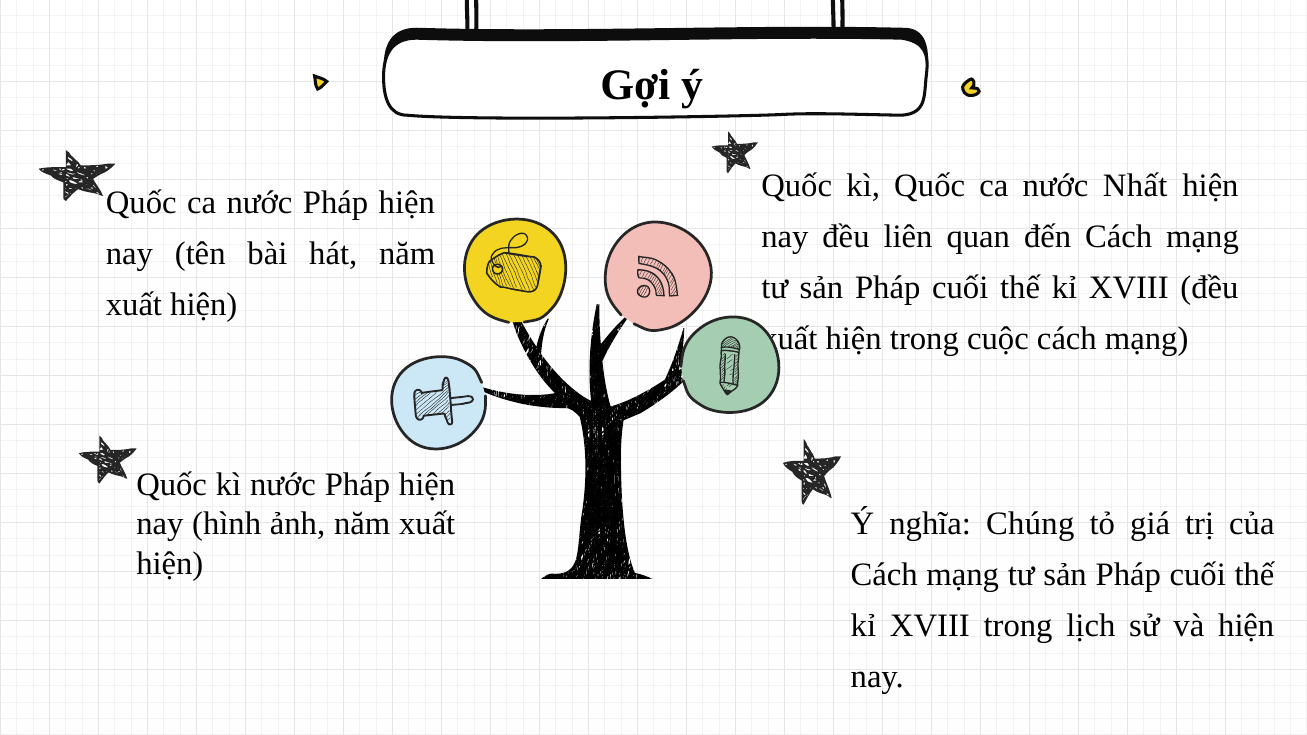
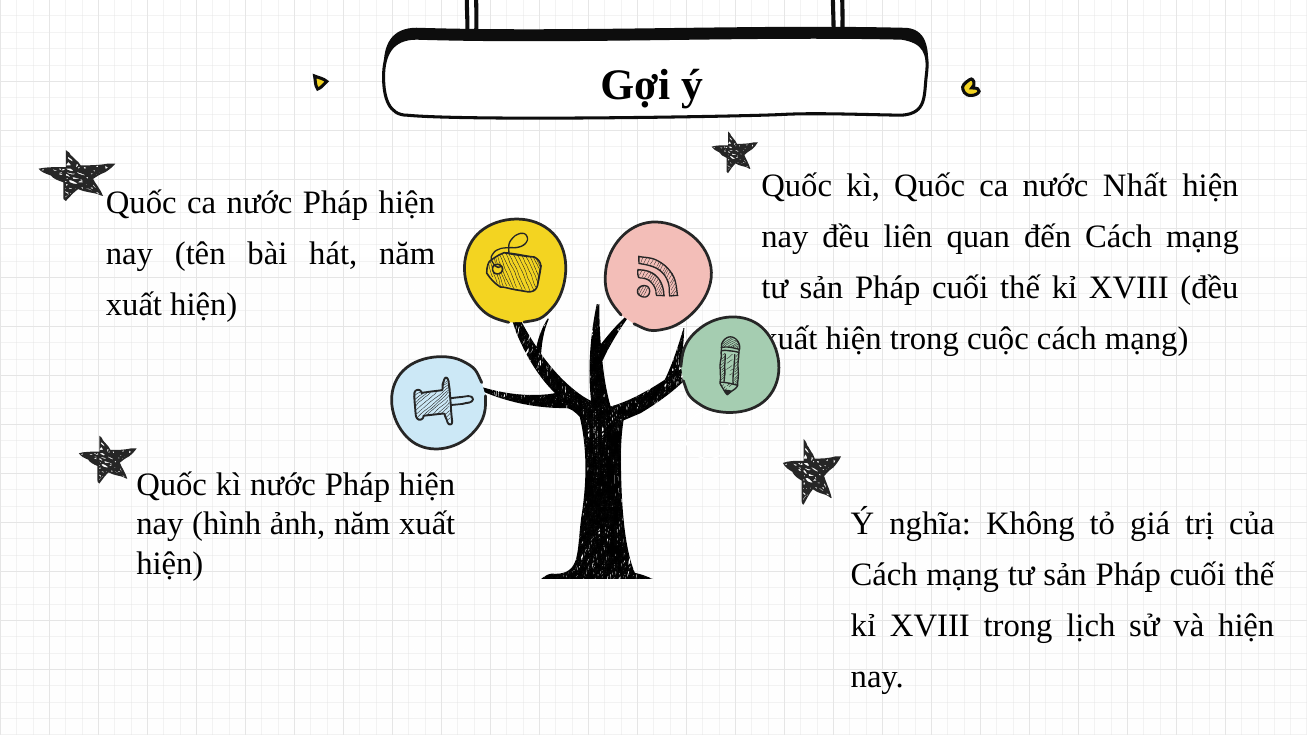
Chúng: Chúng -> Không
